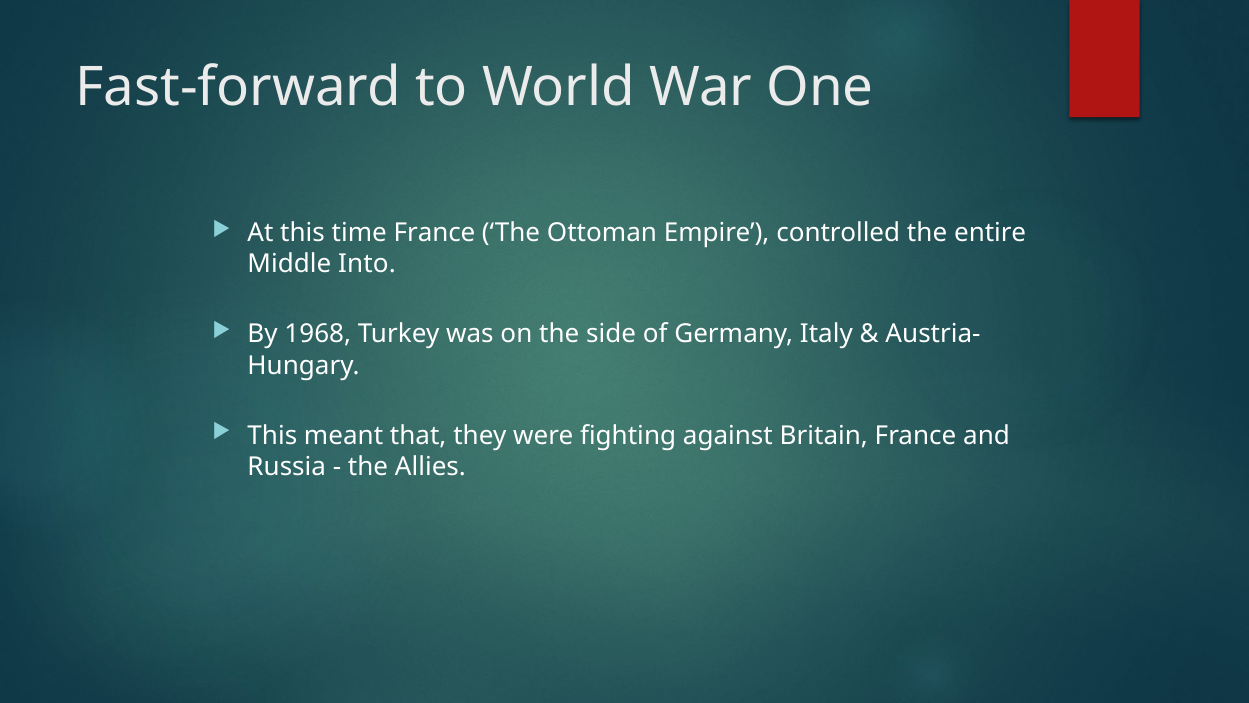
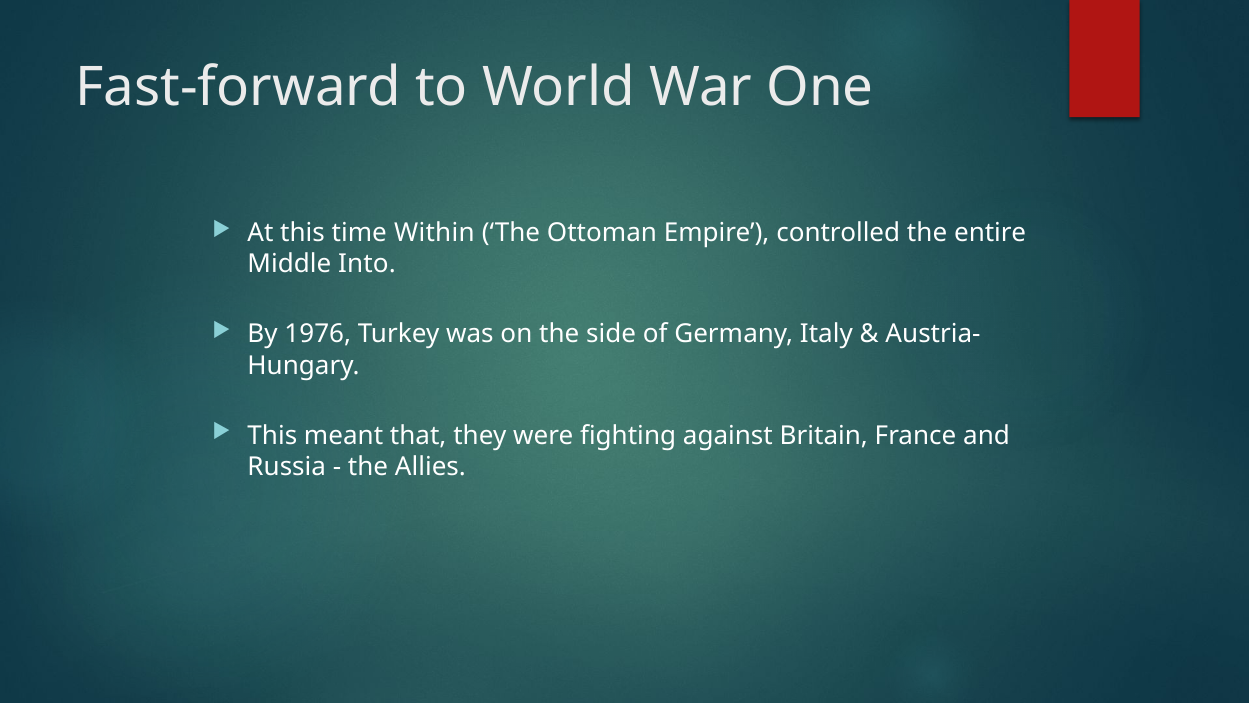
time France: France -> Within
1968: 1968 -> 1976
